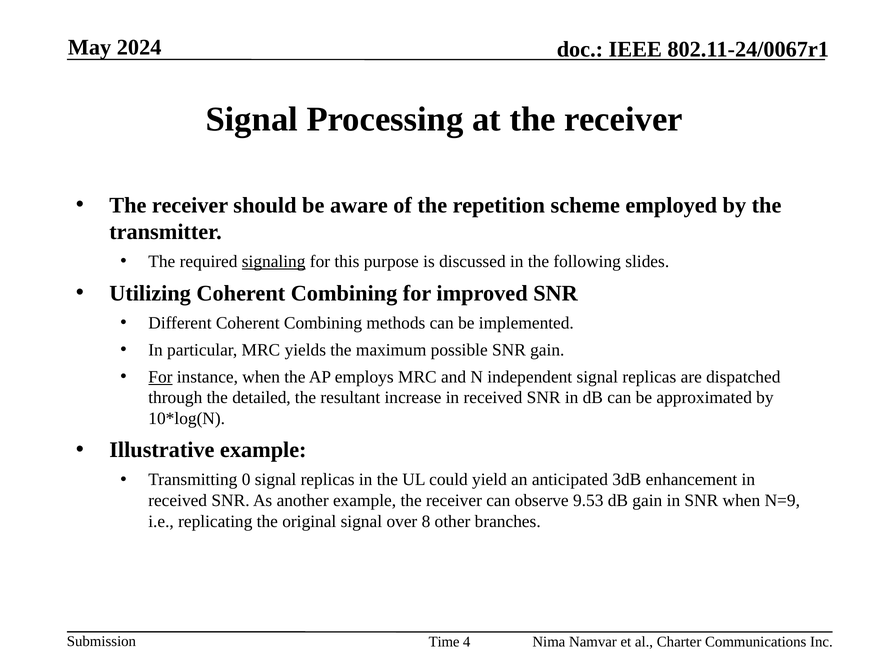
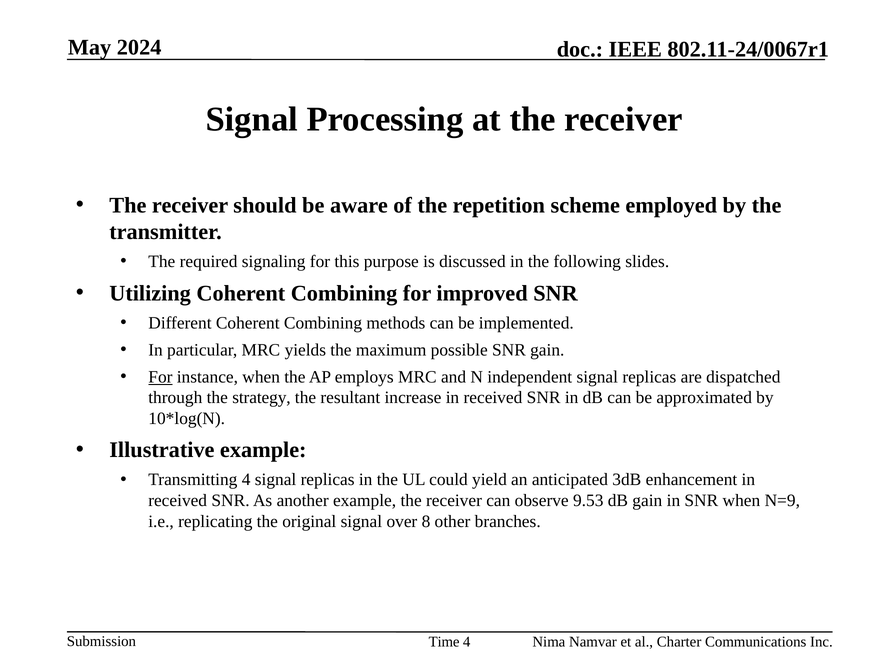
signaling underline: present -> none
detailed: detailed -> strategy
Transmitting 0: 0 -> 4
